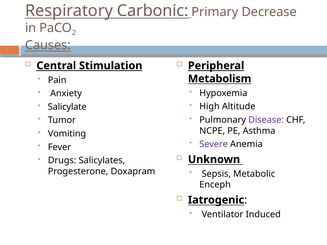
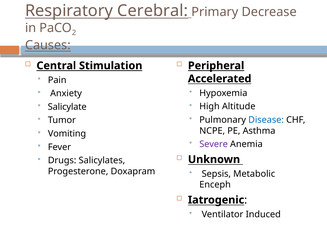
Carbonic: Carbonic -> Cerebral
Metabolism: Metabolism -> Accelerated
Disease colour: purple -> blue
